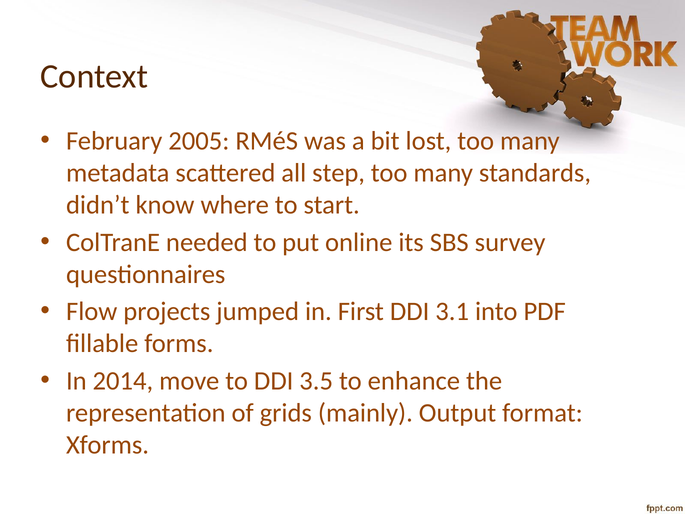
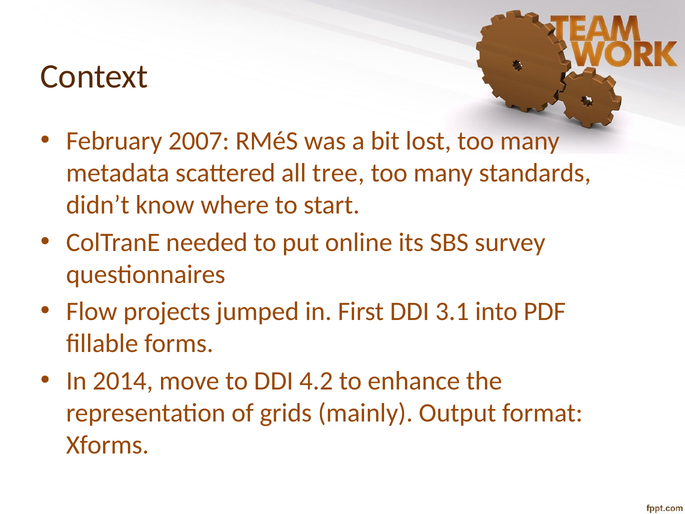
2005: 2005 -> 2007
step: step -> tree
3.5: 3.5 -> 4.2
